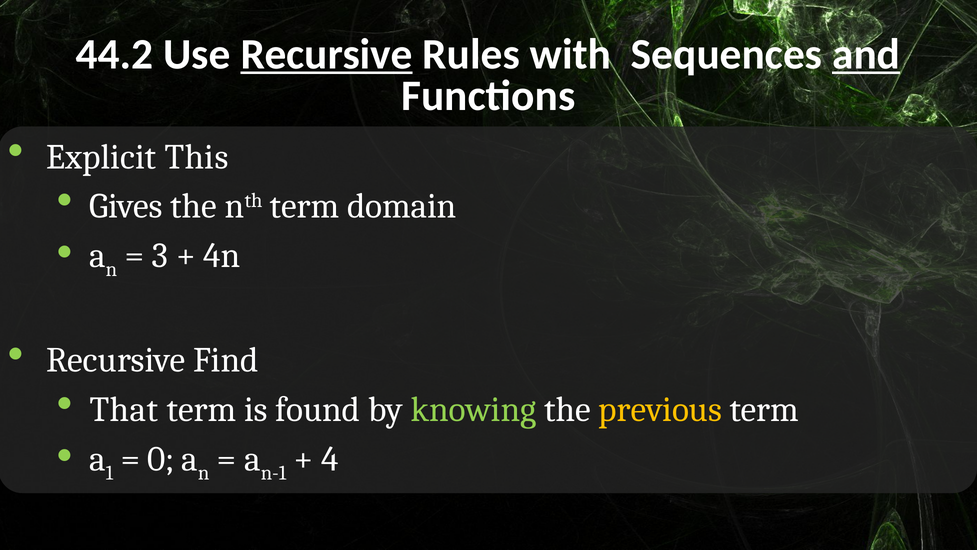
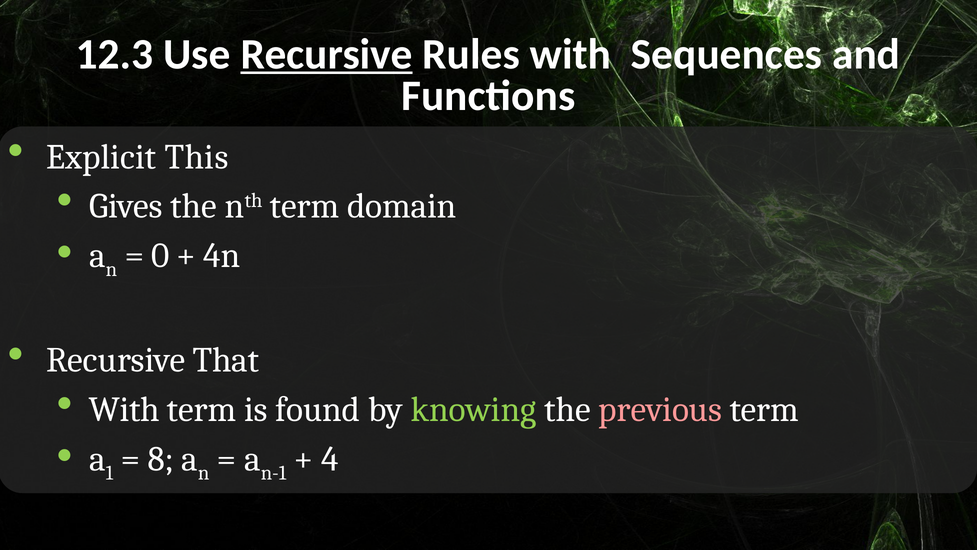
44.2: 44.2 -> 12.3
and underline: present -> none
3: 3 -> 0
Find: Find -> That
That at (124, 409): That -> With
previous colour: yellow -> pink
0: 0 -> 8
